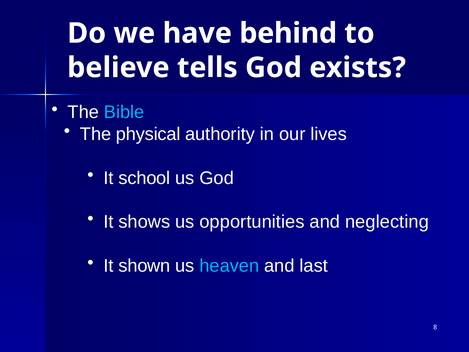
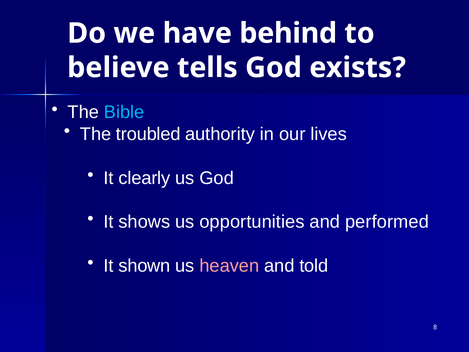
physical: physical -> troubled
school: school -> clearly
neglecting: neglecting -> performed
heaven colour: light blue -> pink
last: last -> told
